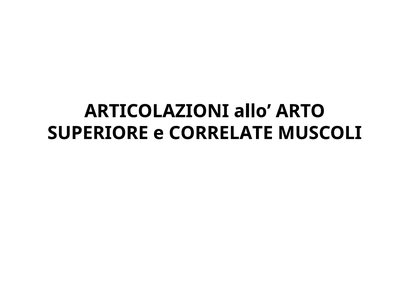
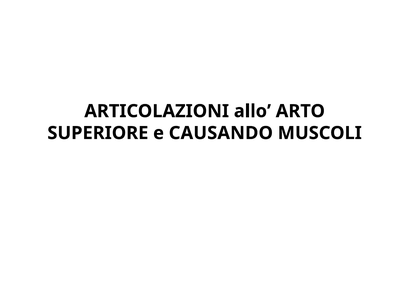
CORRELATE: CORRELATE -> CAUSANDO
